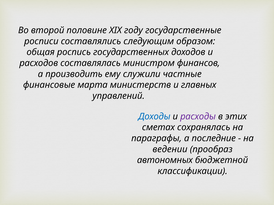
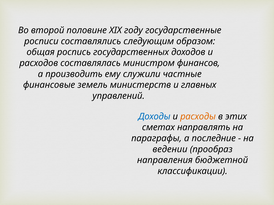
марта: марта -> земель
расходы colour: purple -> orange
сохранялась: сохранялась -> направлять
автономных: автономных -> направления
